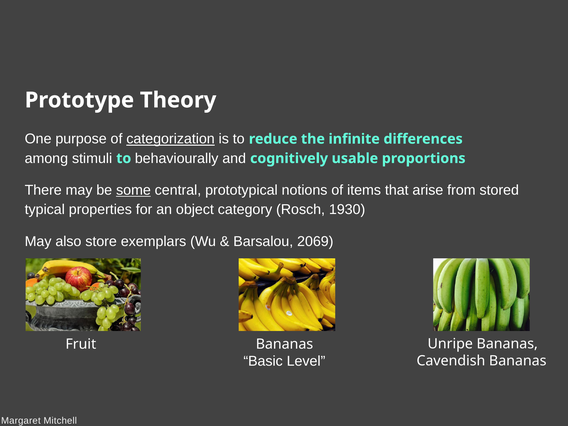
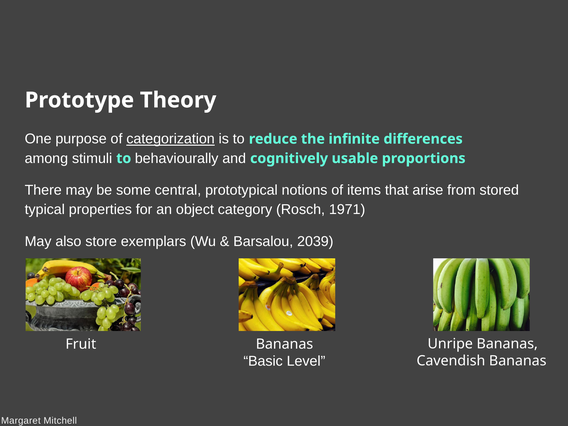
some underline: present -> none
1930: 1930 -> 1971
2069: 2069 -> 2039
